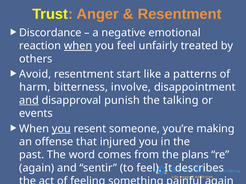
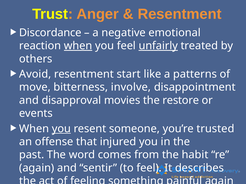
unfairly underline: none -> present
harm: harm -> move
and at (29, 101) underline: present -> none
punish: punish -> movies
talking: talking -> restore
making: making -> trusted
plans: plans -> habit
